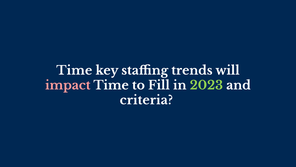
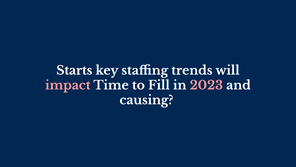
Time at (74, 70): Time -> Starts
2023 colour: light green -> pink
criteria: criteria -> causing
